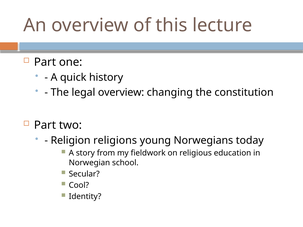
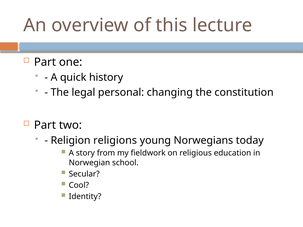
legal overview: overview -> personal
